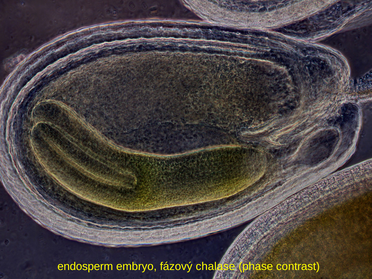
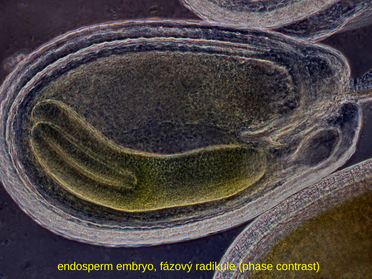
chalase: chalase -> radikule
